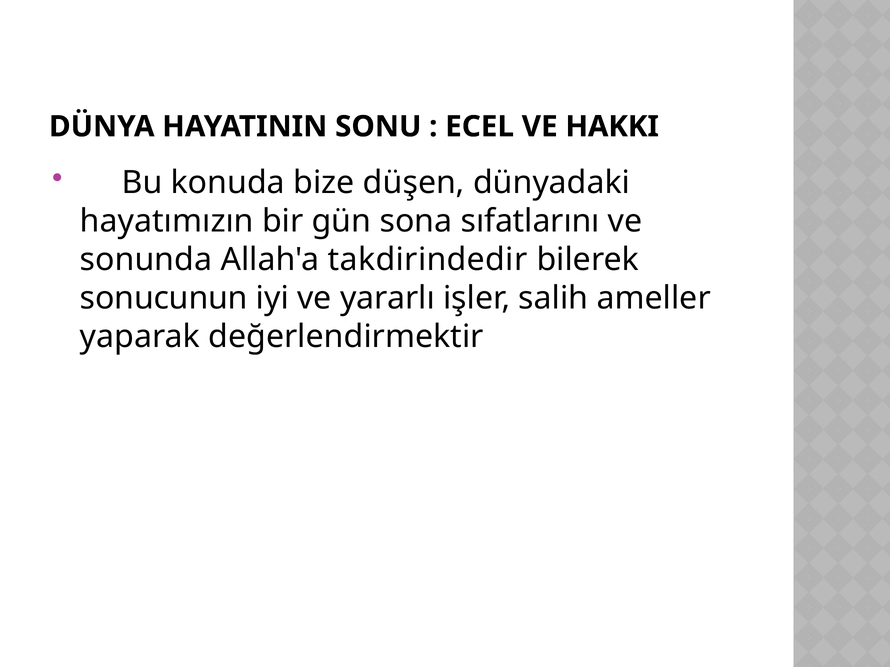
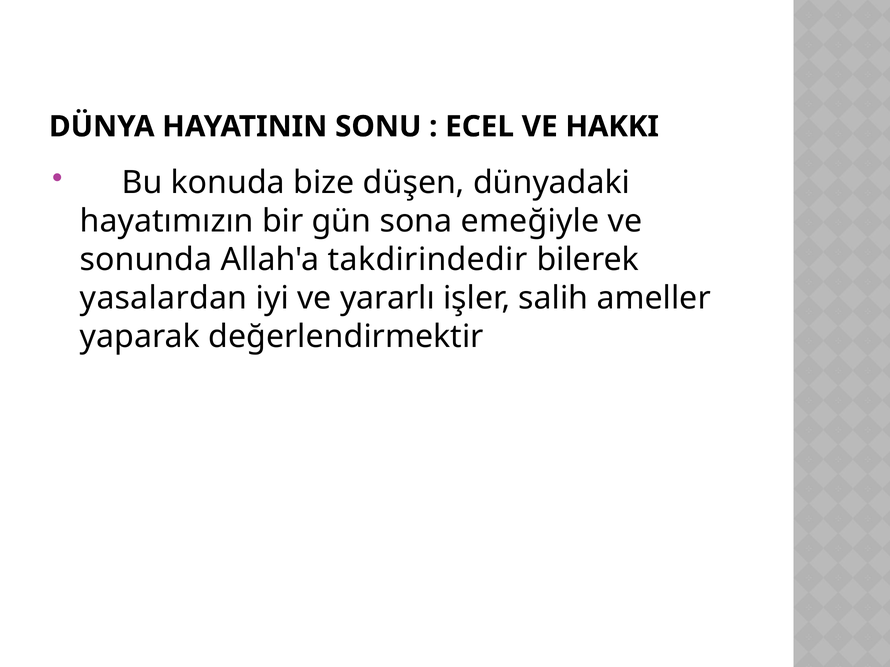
sıfatlarını: sıfatlarını -> emeğiyle
sonucunun: sonucunun -> yasalardan
